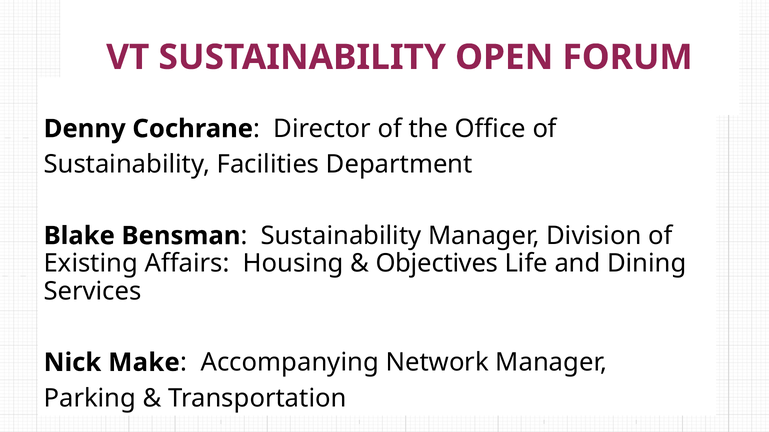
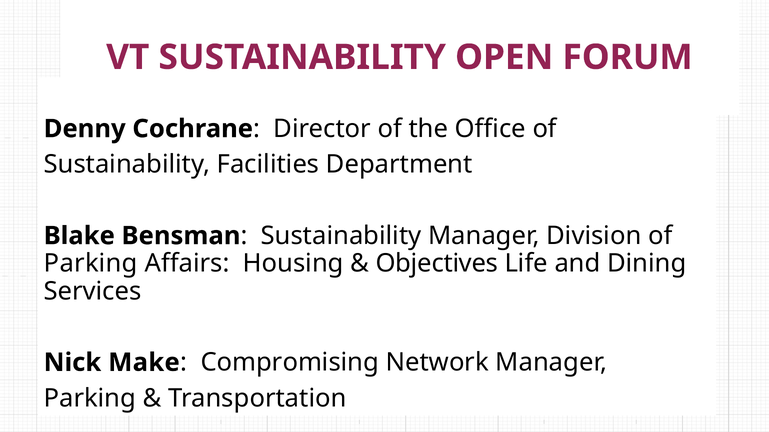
Existing at (91, 264): Existing -> Parking
Accompanying: Accompanying -> Compromising
